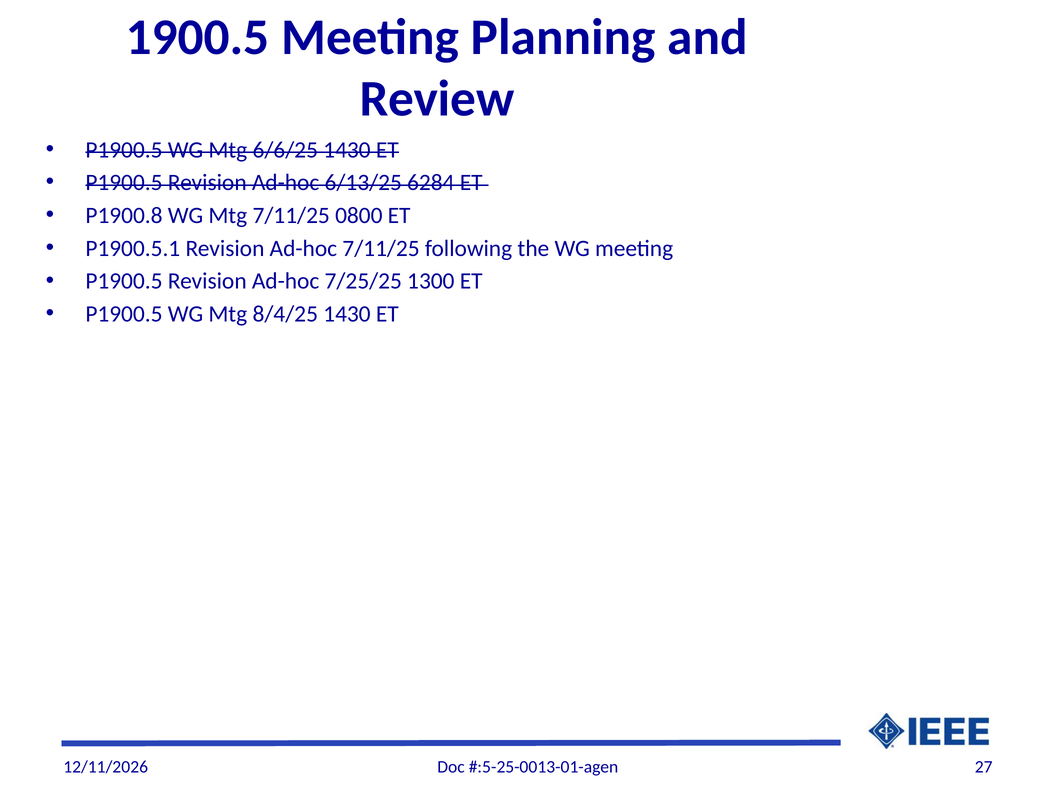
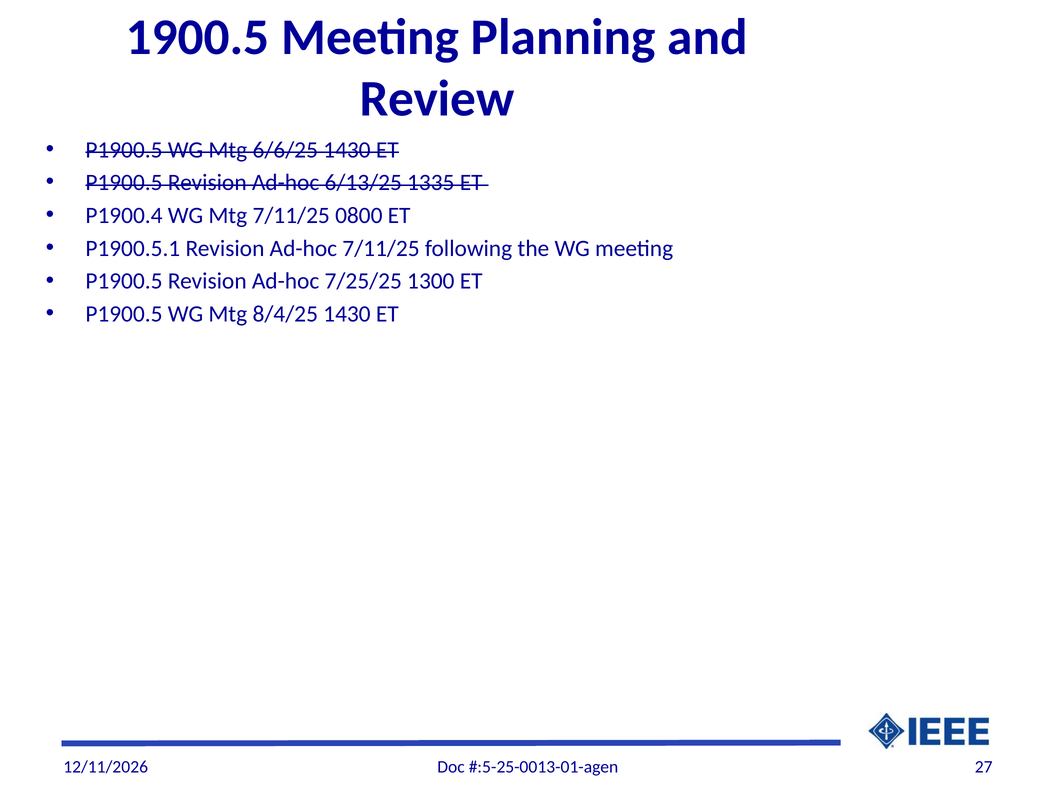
6284: 6284 -> 1335
P1900.8: P1900.8 -> P1900.4
